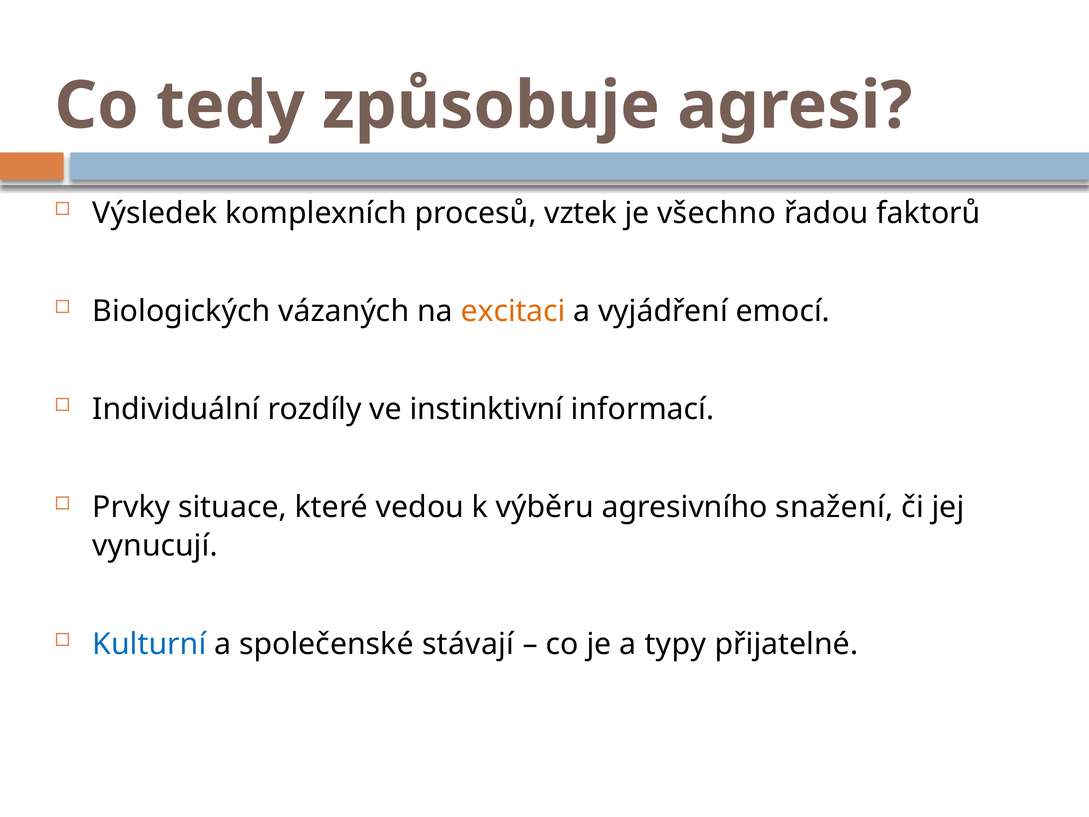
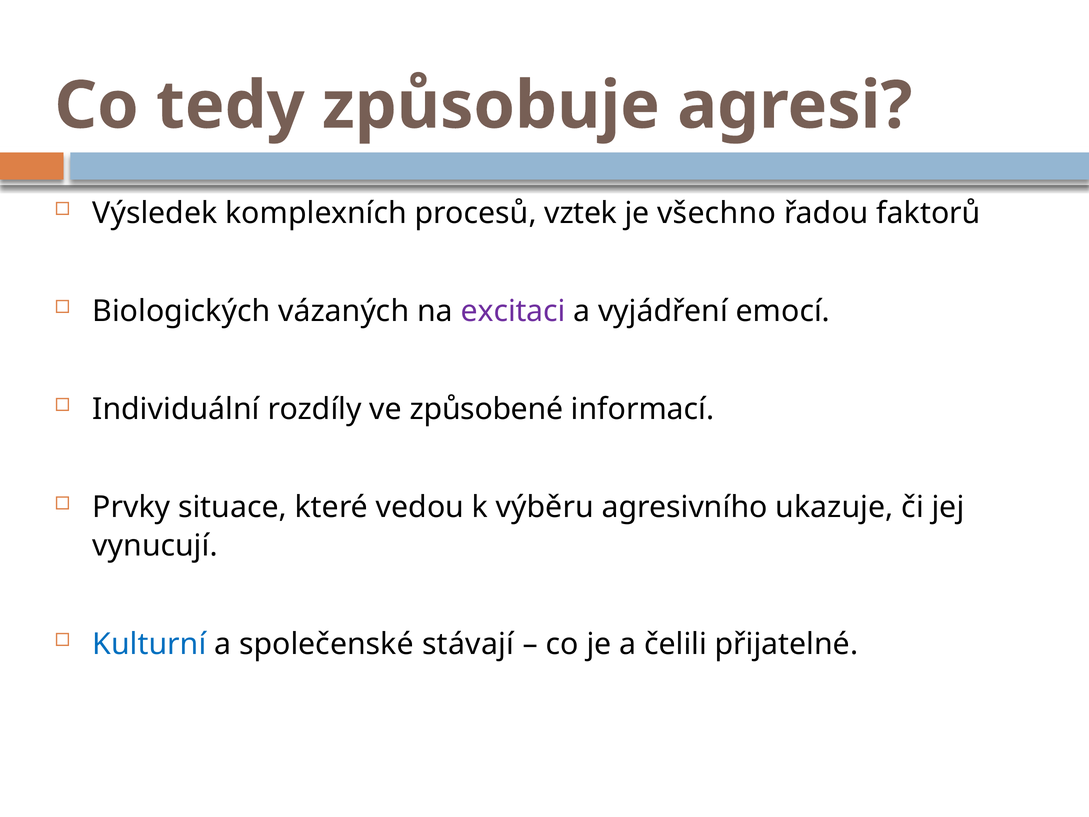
excitaci colour: orange -> purple
instinktivní: instinktivní -> způsobené
snažení: snažení -> ukazuje
typy: typy -> čelili
